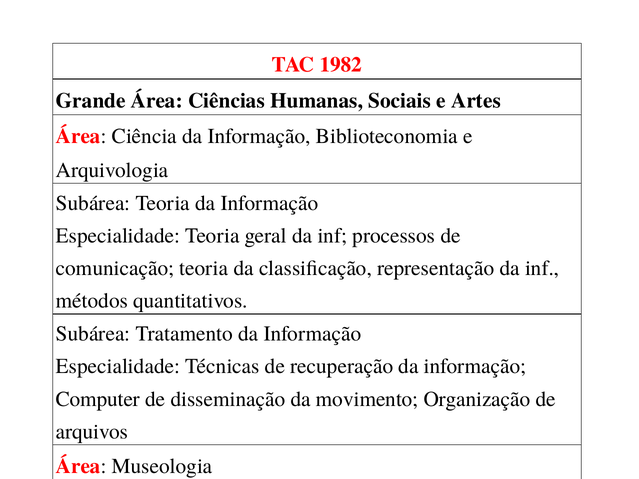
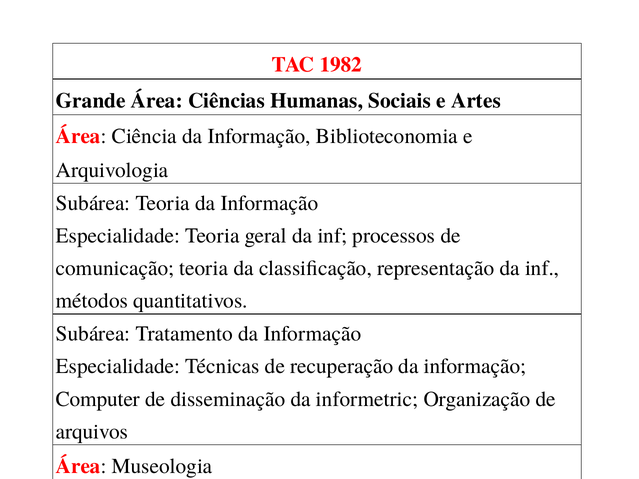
movimento: movimento -> informetric
